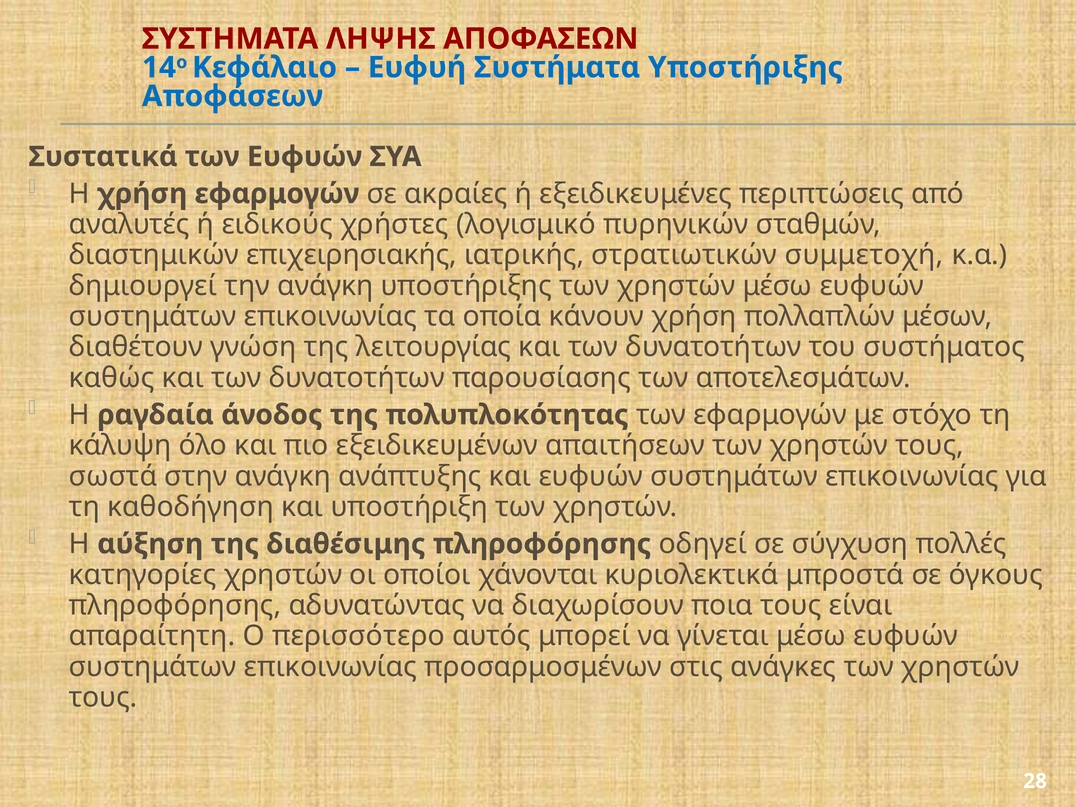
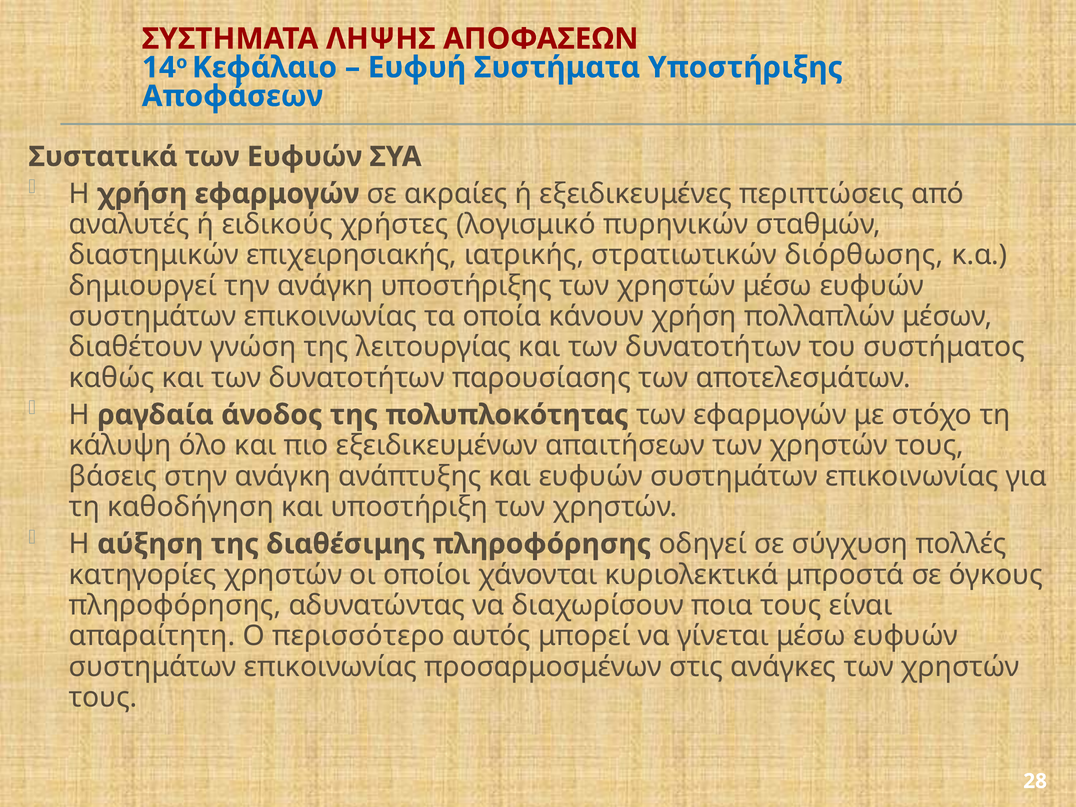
συμμετοχή: συμμετοχή -> διόρθωσης
σωστά: σωστά -> βάσεις
